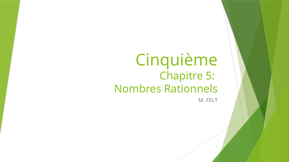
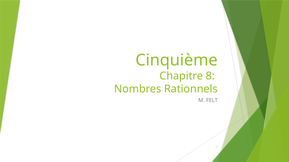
5: 5 -> 8
